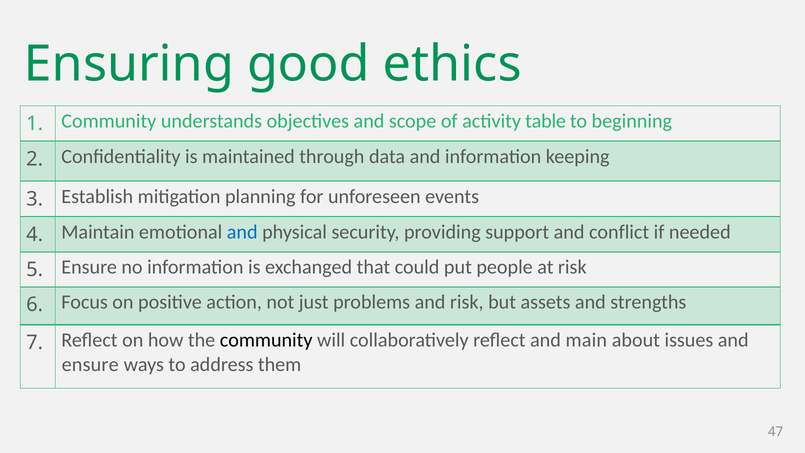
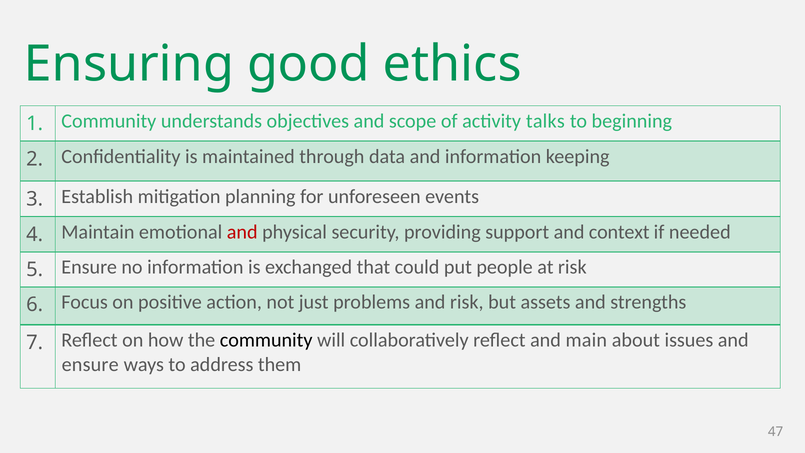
table: table -> talks
and at (242, 232) colour: blue -> red
conflict: conflict -> context
